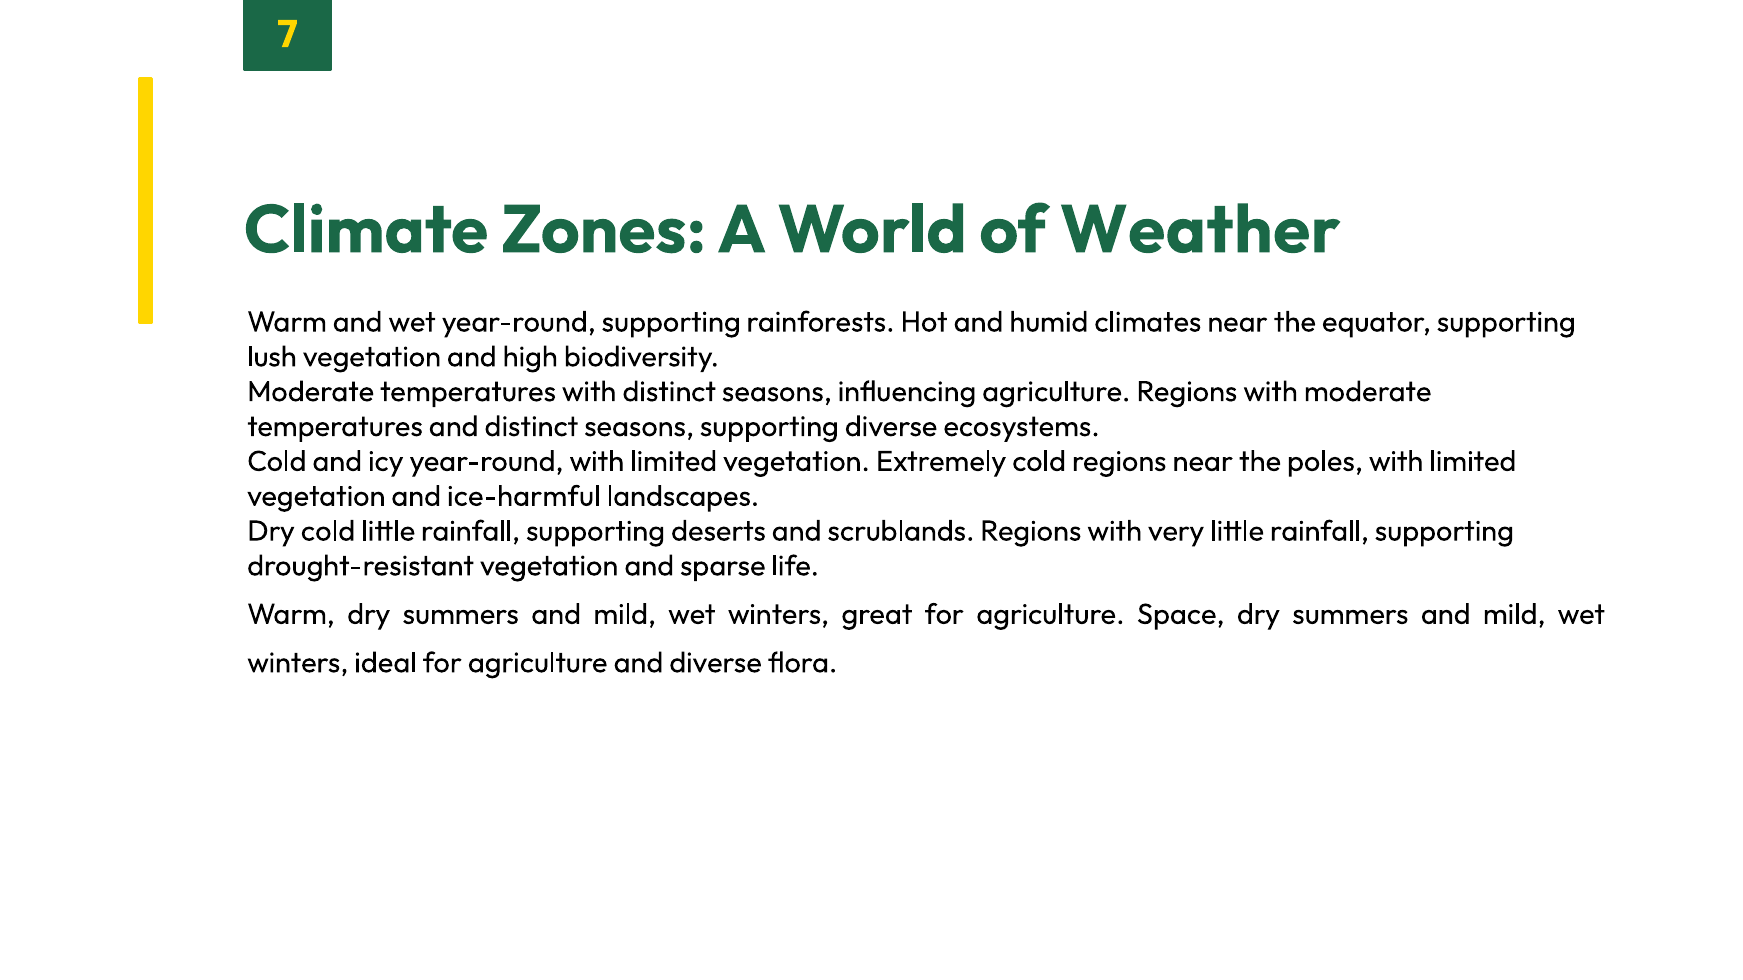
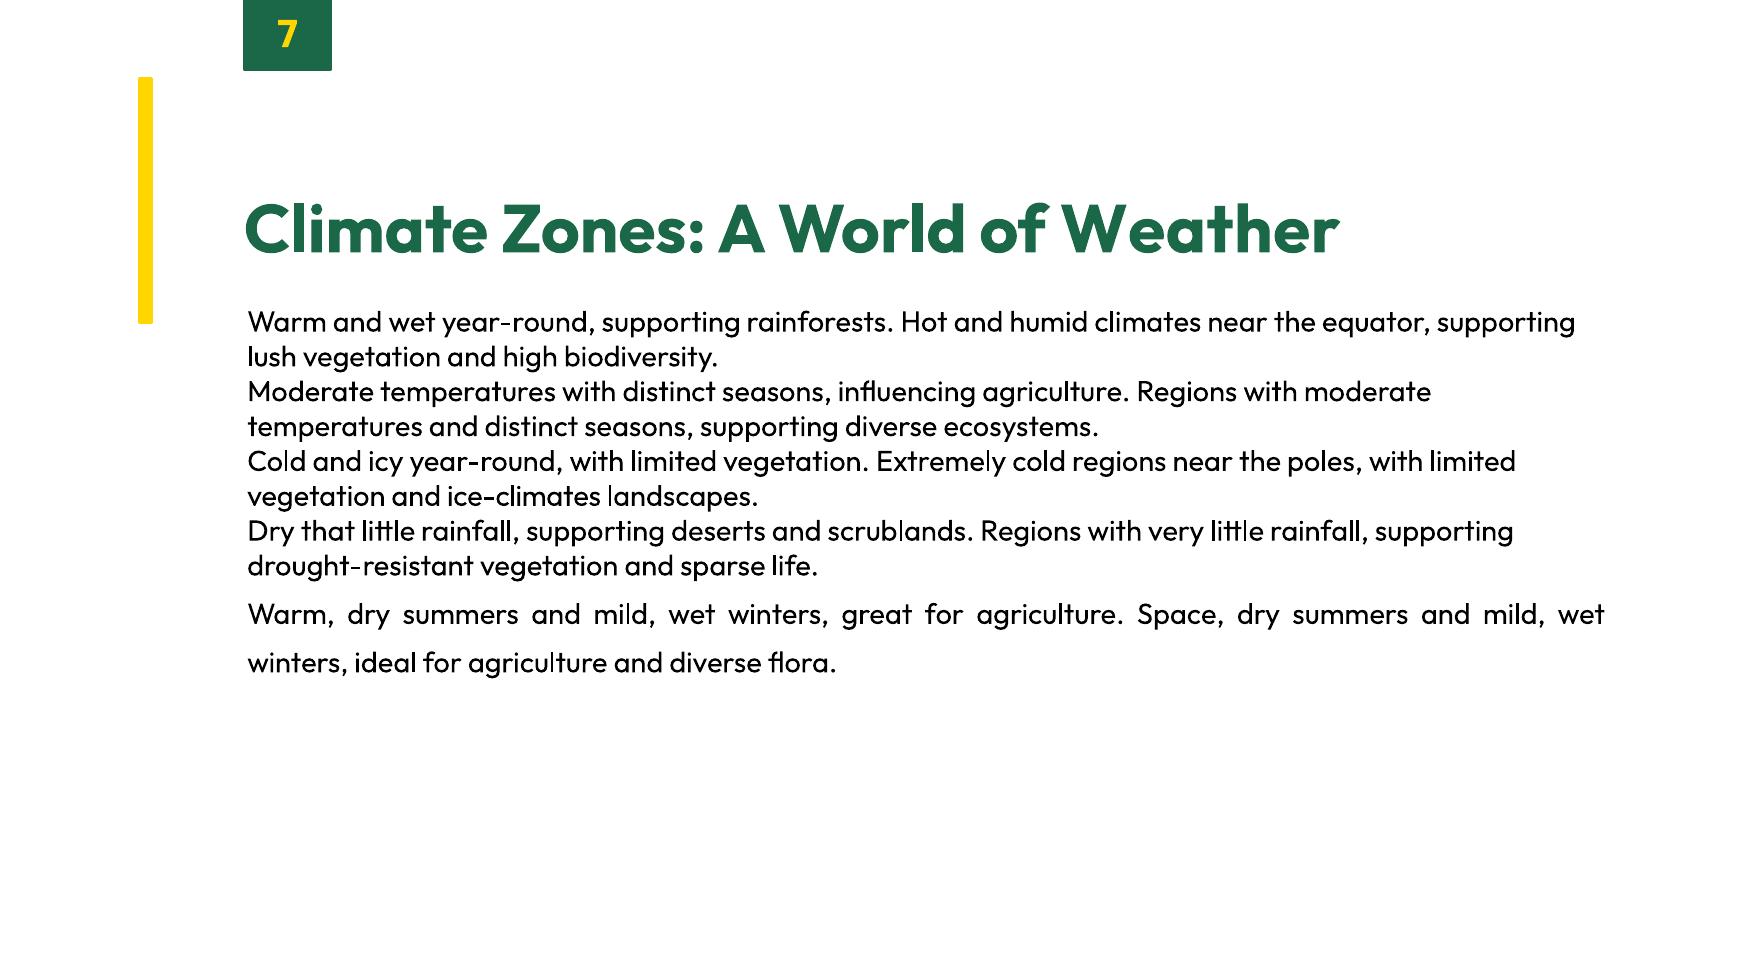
ice-harmful: ice-harmful -> ice-climates
Dry cold: cold -> that
